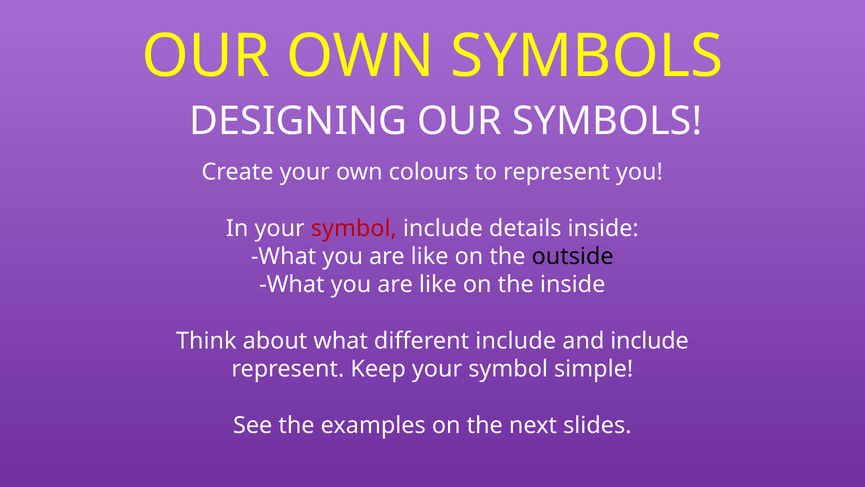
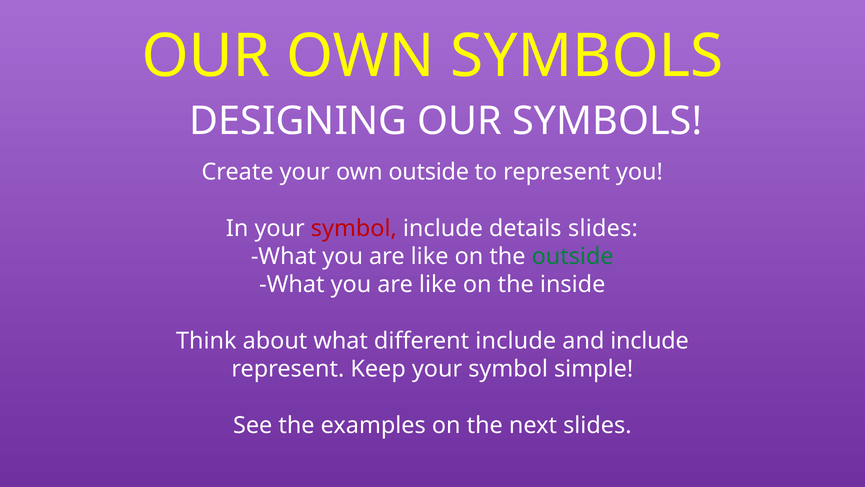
own colours: colours -> outside
details inside: inside -> slides
outside at (573, 256) colour: black -> green
